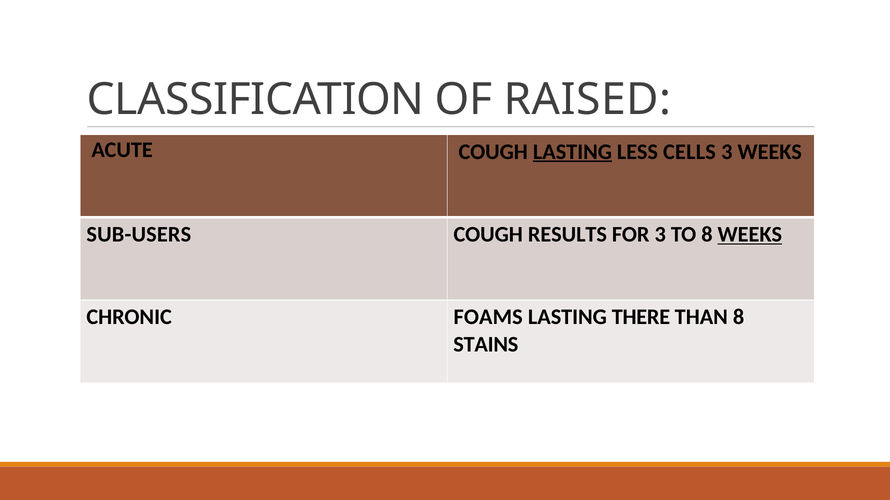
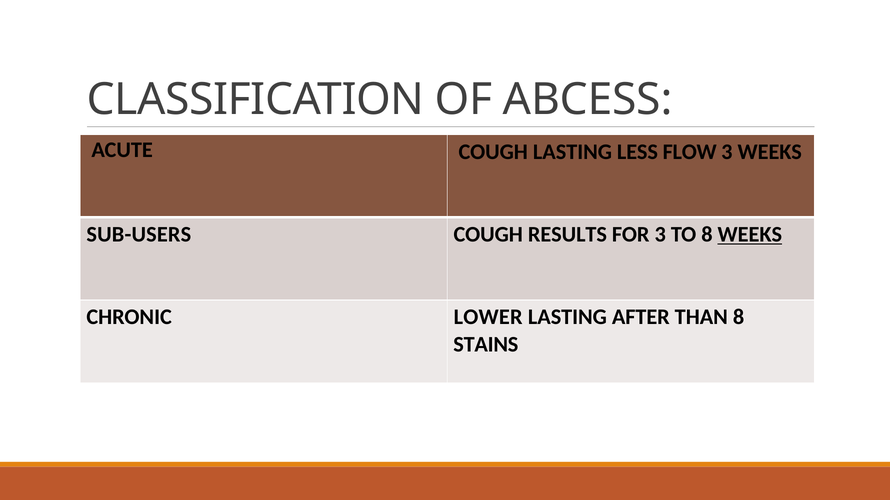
RAISED: RAISED -> ABCESS
LASTING at (572, 152) underline: present -> none
CELLS: CELLS -> FLOW
FOAMS: FOAMS -> LOWER
THERE: THERE -> AFTER
